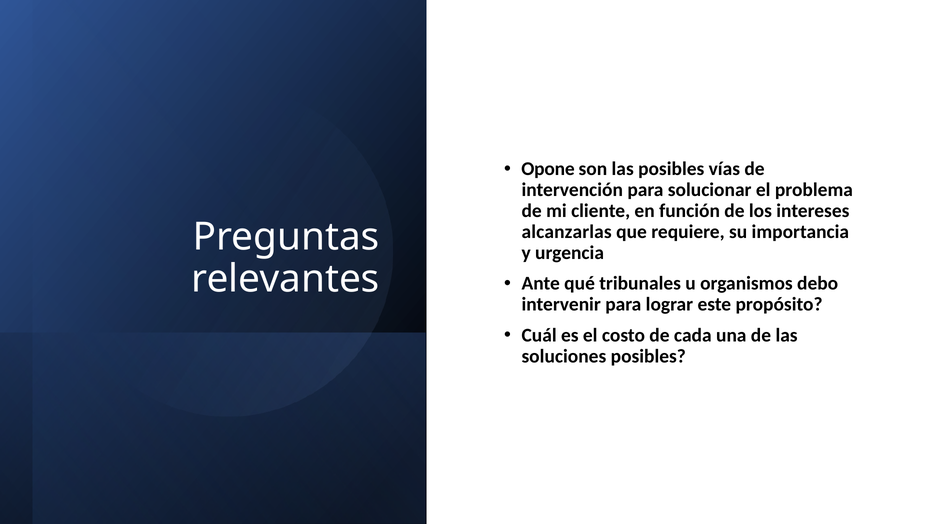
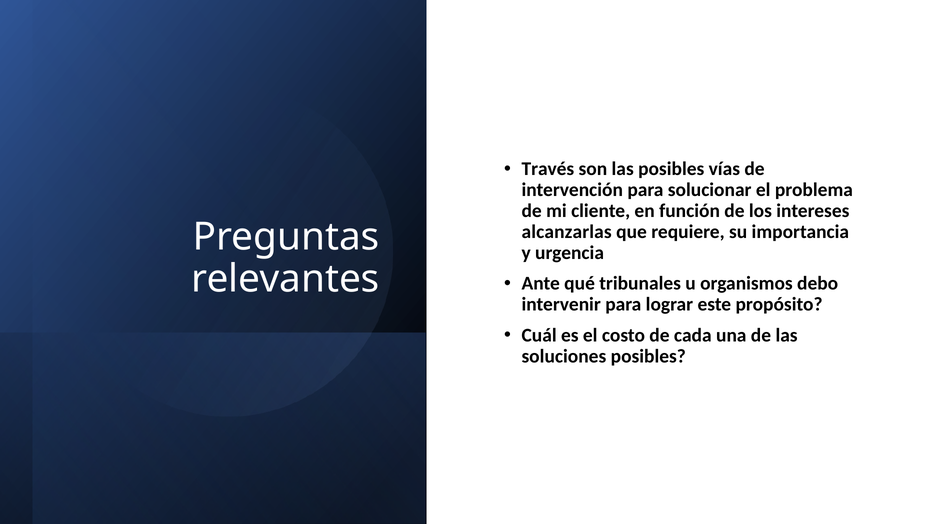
Opone: Opone -> Través
